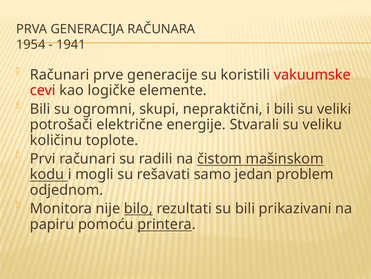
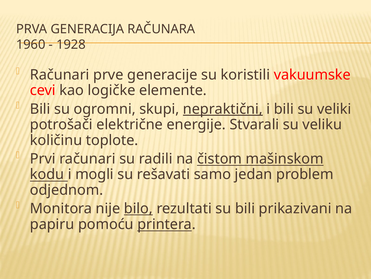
1954: 1954 -> 1960
1941: 1941 -> 1928
nepraktični underline: none -> present
